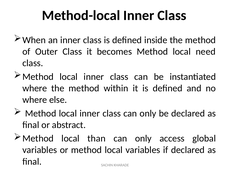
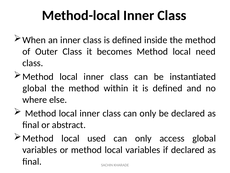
where at (35, 88): where -> global
than: than -> used
